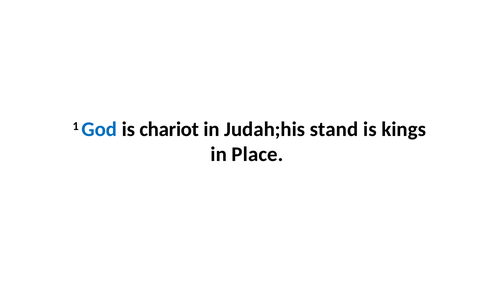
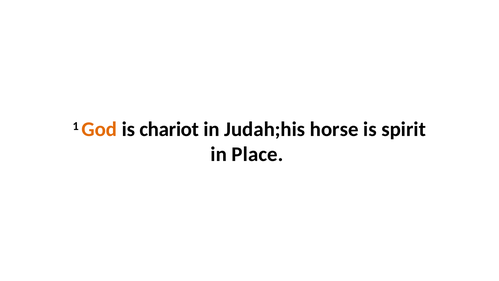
God colour: blue -> orange
stand: stand -> horse
kings: kings -> spirit
